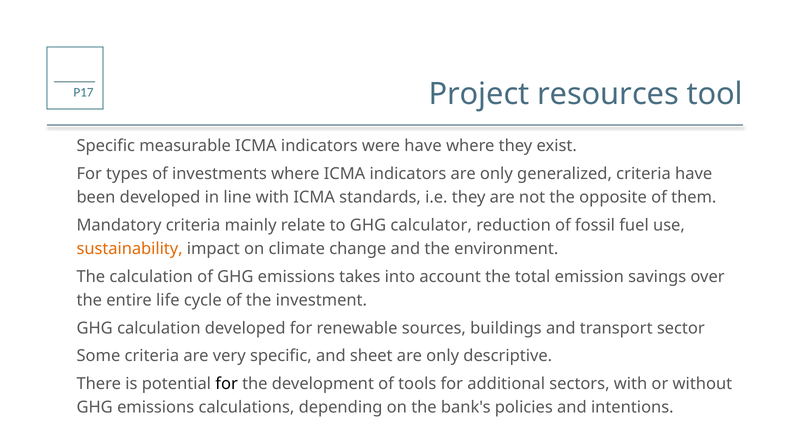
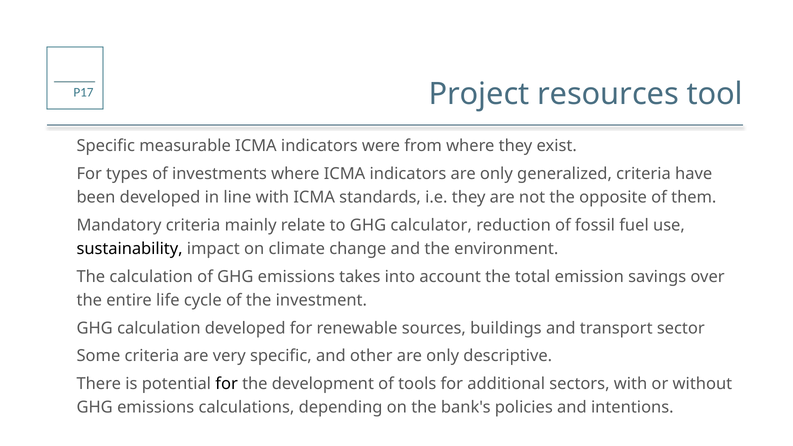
were have: have -> from
sustainability colour: orange -> black
sheet: sheet -> other
